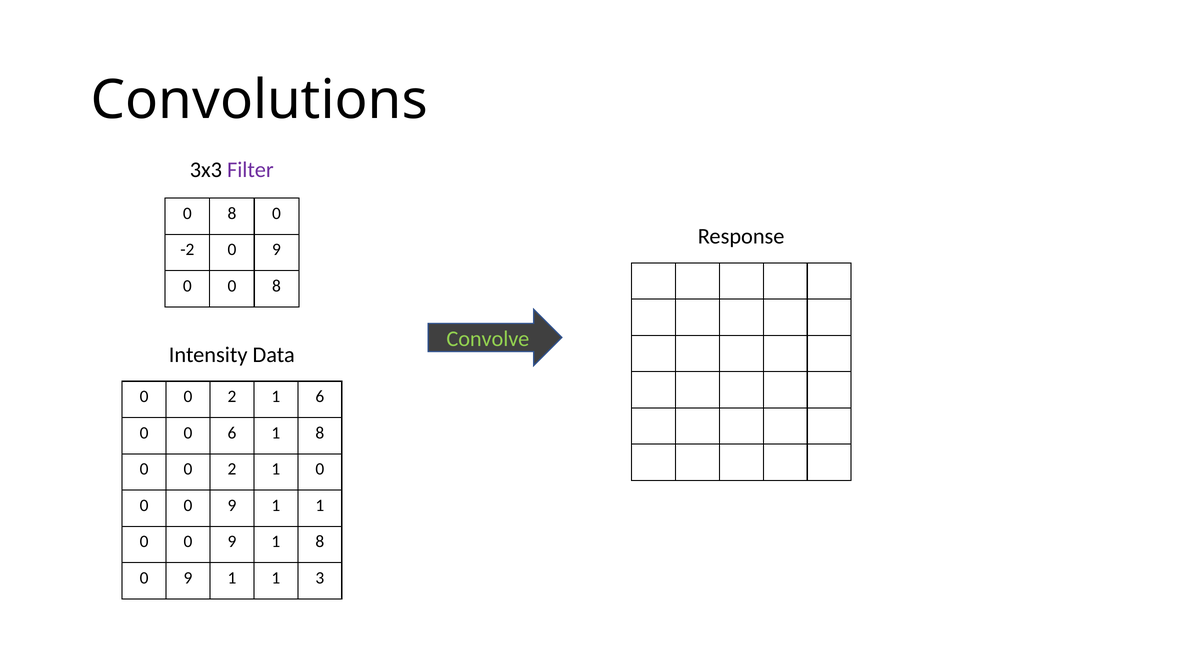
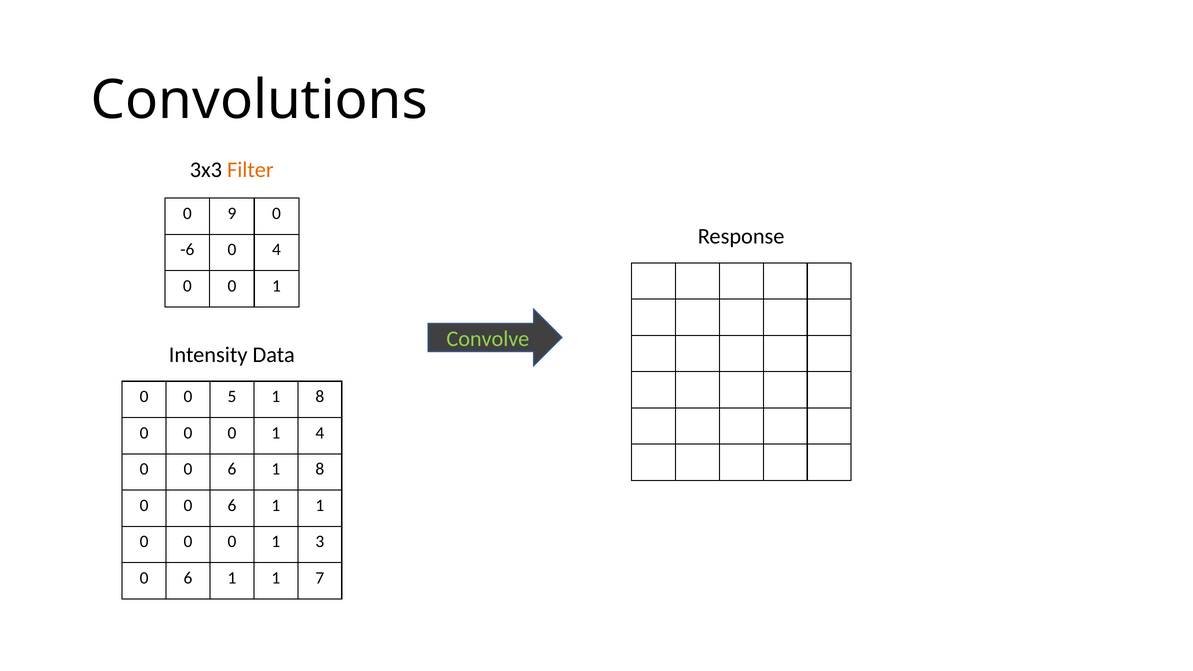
Filter colour: purple -> orange
8 at (232, 213): 8 -> 9
-2: -2 -> -6
9 at (277, 250): 9 -> 4
8 at (277, 286): 8 -> 1
2 at (232, 397): 2 -> 5
6 at (320, 397): 6 -> 8
6 at (232, 433): 6 -> 0
8 at (320, 433): 8 -> 4
2 at (232, 469): 2 -> 6
0 at (320, 469): 0 -> 8
9 at (232, 505): 9 -> 6
9 at (232, 542): 9 -> 0
8 at (320, 542): 8 -> 3
9 at (188, 578): 9 -> 6
3: 3 -> 7
